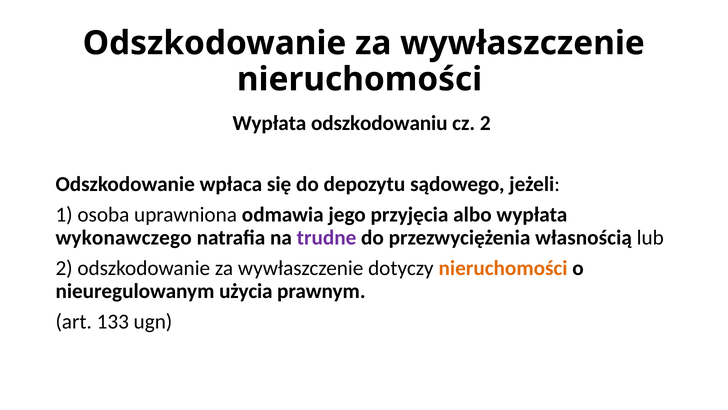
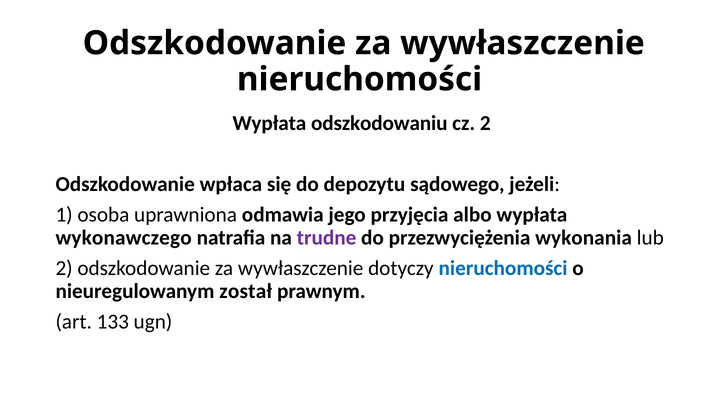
własnością: własnością -> wykonania
nieruchomości at (503, 268) colour: orange -> blue
użycia: użycia -> został
